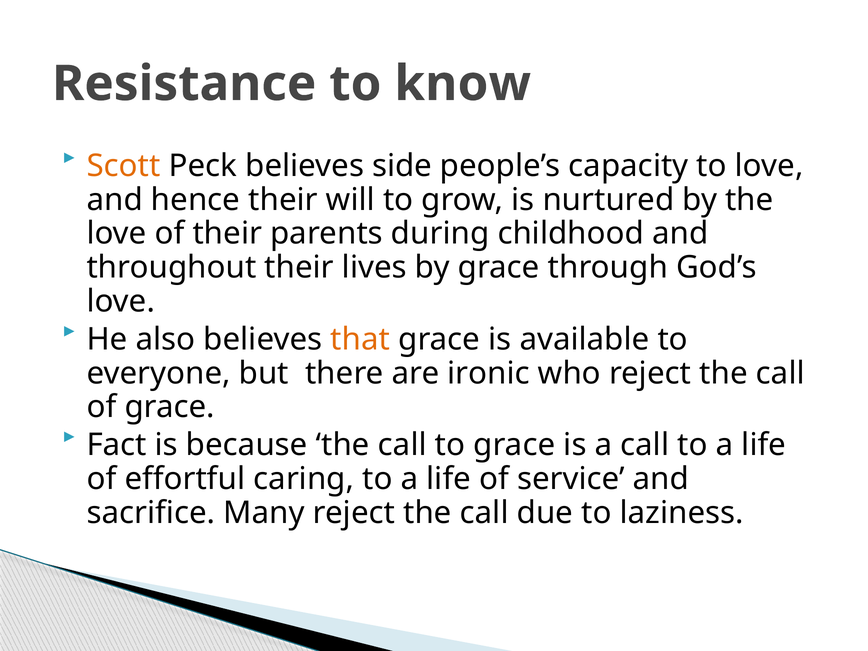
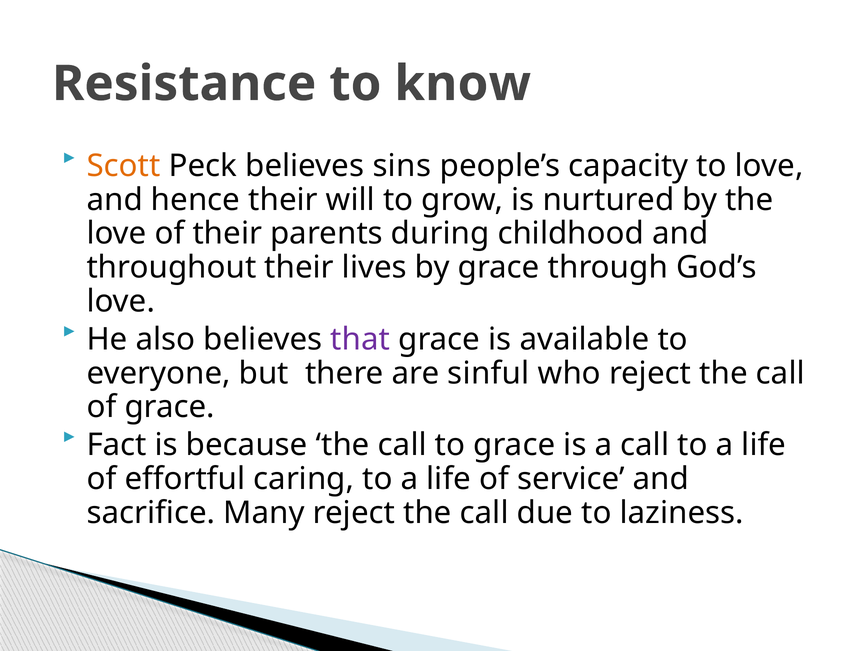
side: side -> sins
that colour: orange -> purple
ironic: ironic -> sinful
